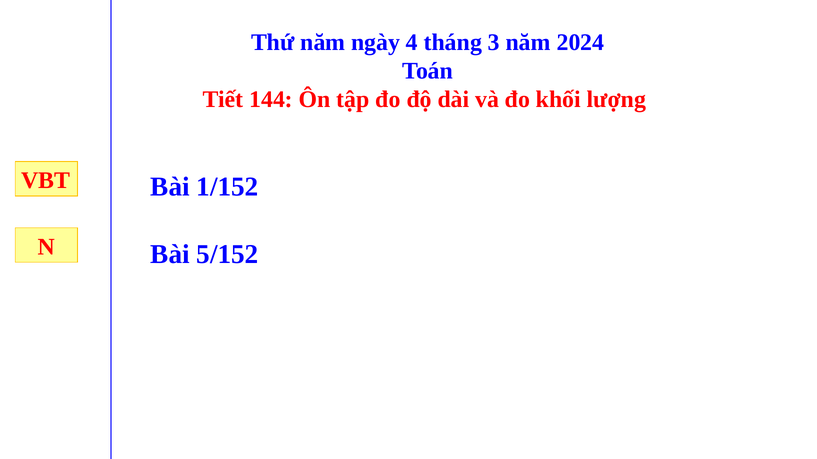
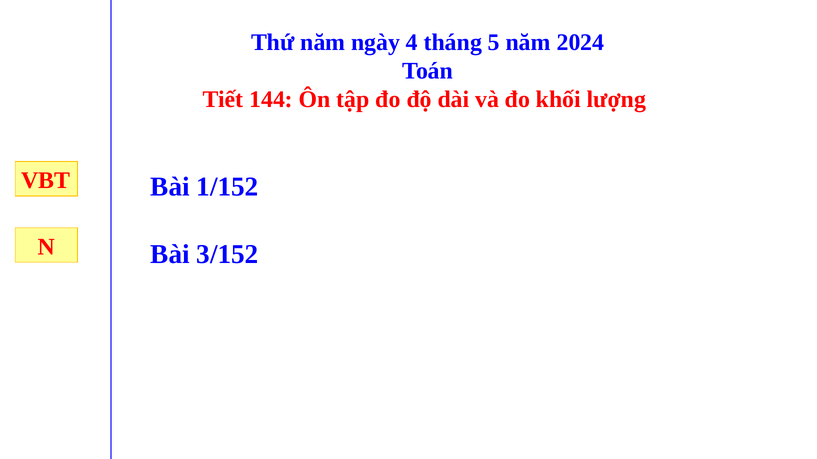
3: 3 -> 5
5/152: 5/152 -> 3/152
